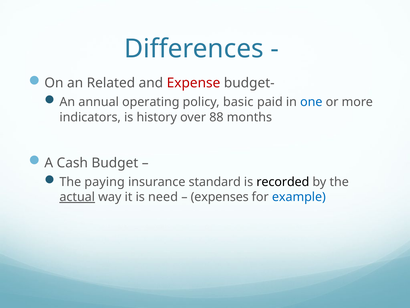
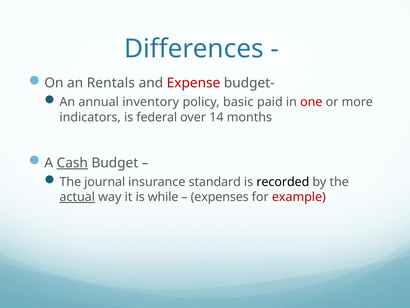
Related: Related -> Rentals
operating: operating -> inventory
one colour: blue -> red
history: history -> federal
88: 88 -> 14
Cash underline: none -> present
paying: paying -> journal
need: need -> while
example colour: blue -> red
